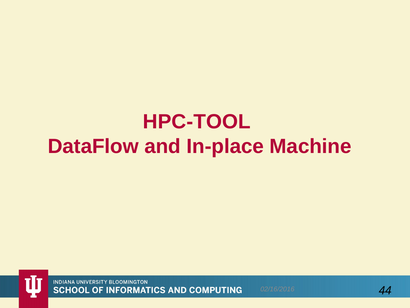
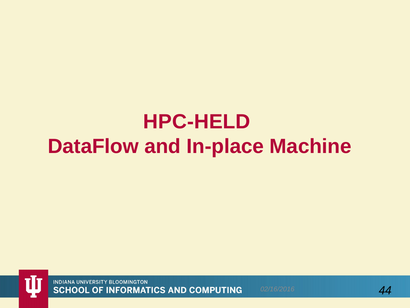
HPC-TOOL: HPC-TOOL -> HPC-HELD
